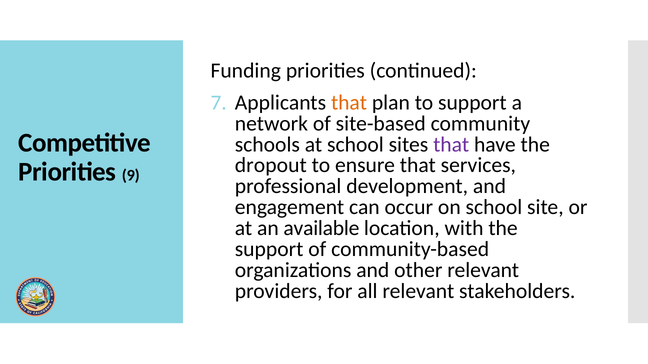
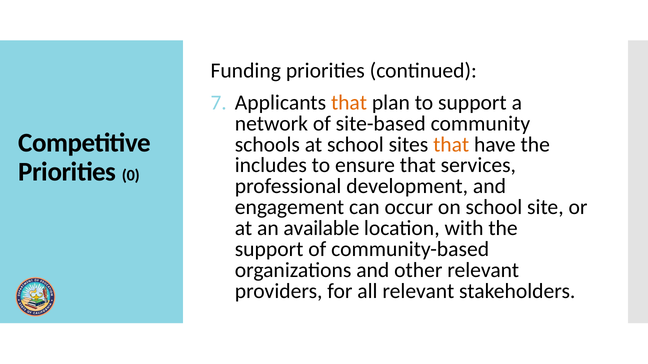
that at (451, 145) colour: purple -> orange
dropout: dropout -> includes
9: 9 -> 0
